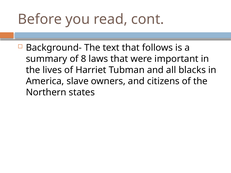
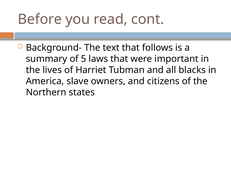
8: 8 -> 5
